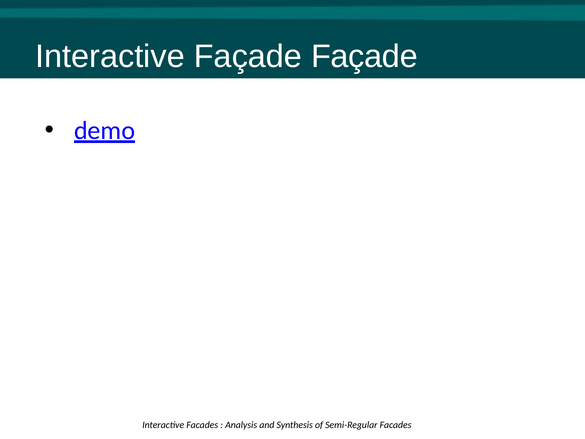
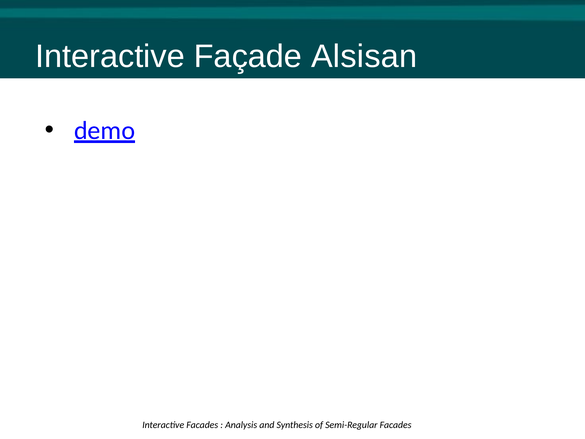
Façade Façade: Façade -> Alsisan
